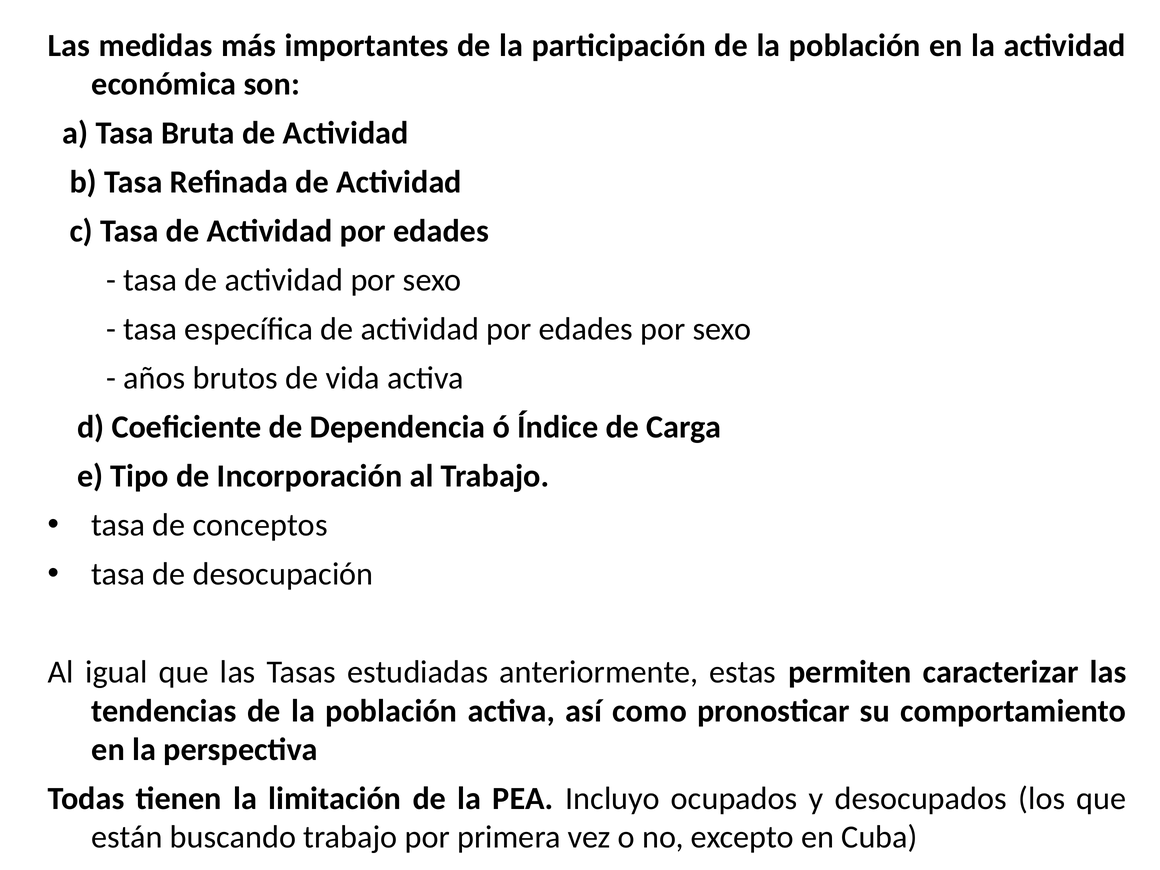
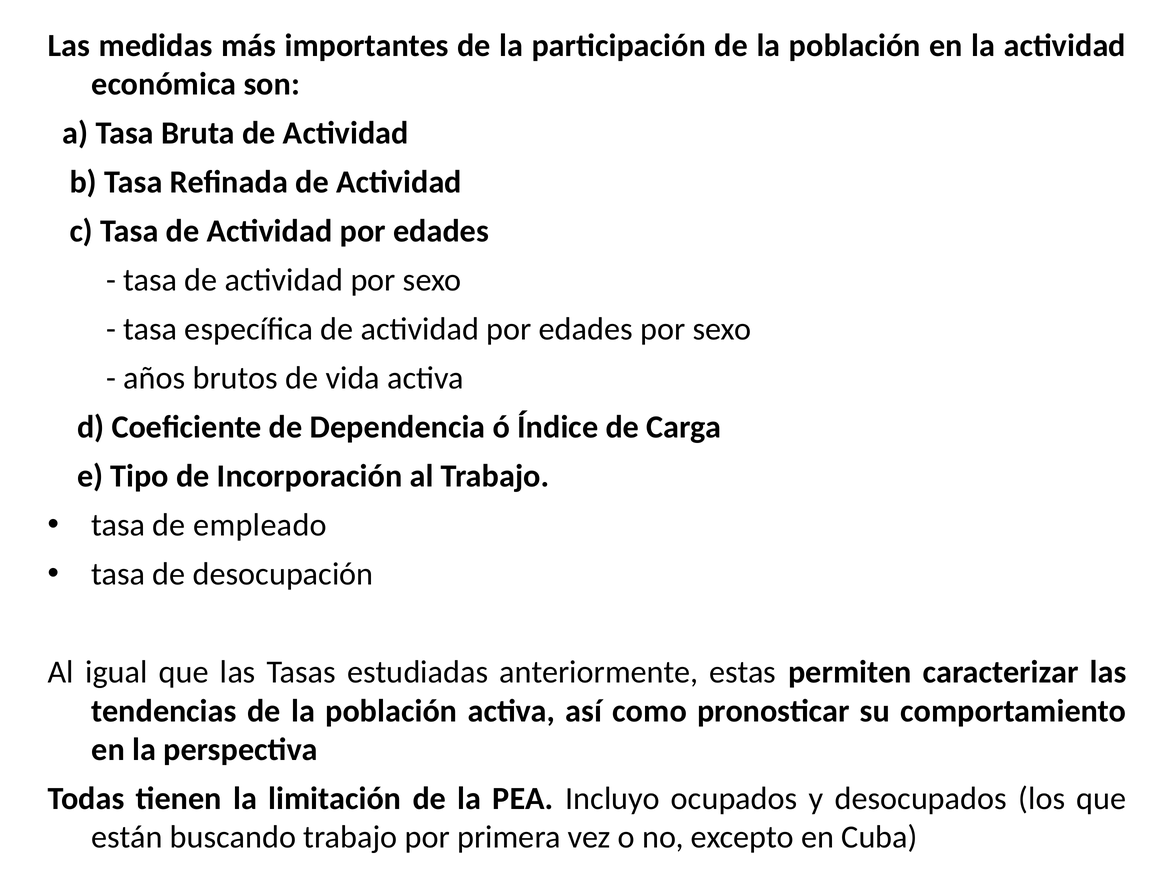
conceptos: conceptos -> empleado
